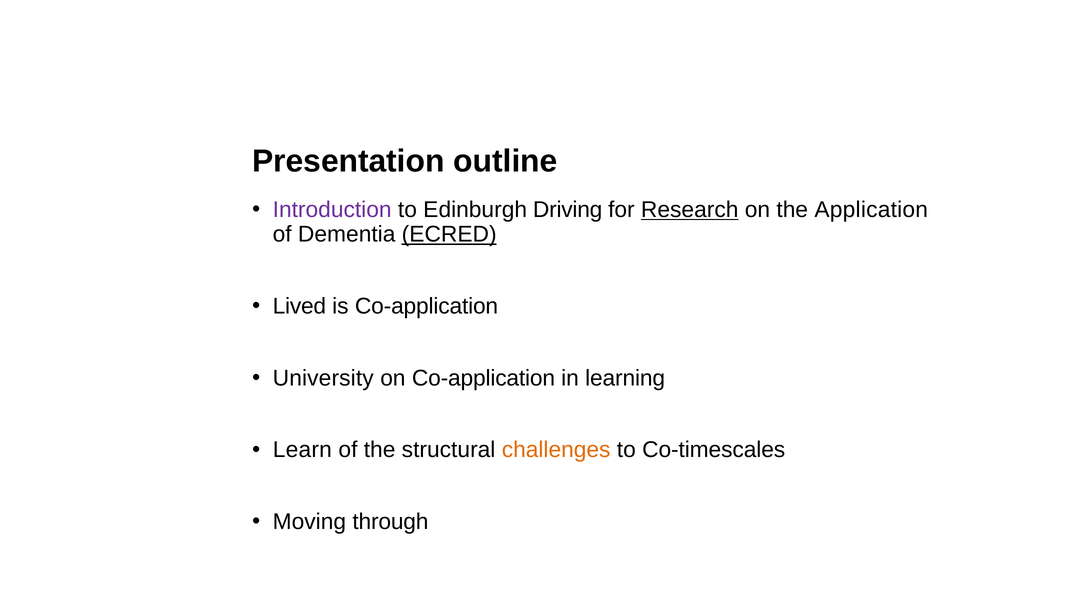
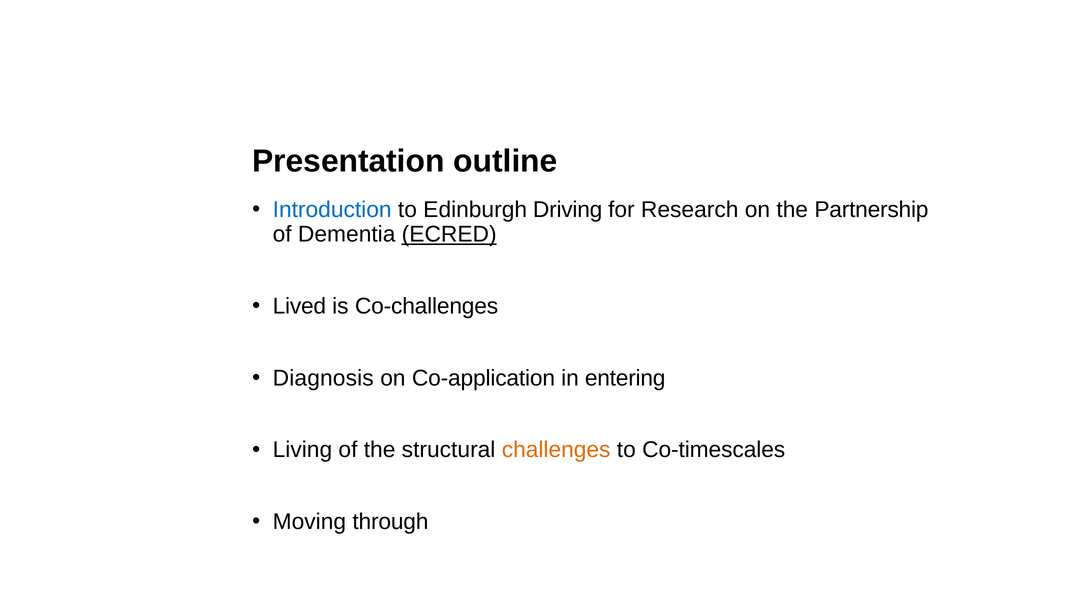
Introduction colour: purple -> blue
Research underline: present -> none
Application: Application -> Partnership
is Co-application: Co-application -> Co-challenges
University: University -> Diagnosis
learning: learning -> entering
Learn: Learn -> Living
